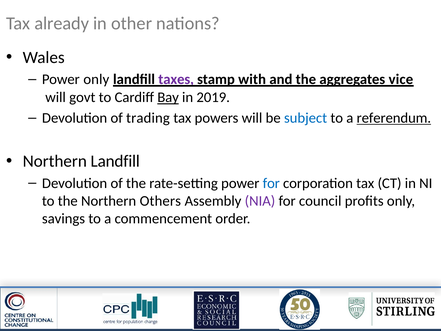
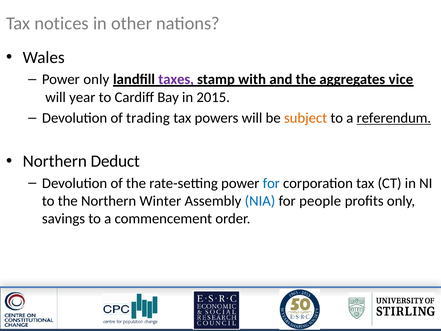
already: already -> notices
govt: govt -> year
Bay underline: present -> none
2019: 2019 -> 2015
subject colour: blue -> orange
Northern Landfill: Landfill -> Deduct
Others: Others -> Winter
NIA colour: purple -> blue
council: council -> people
